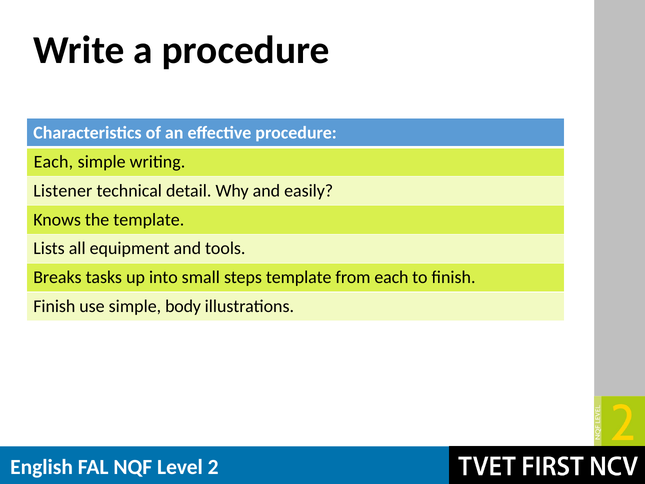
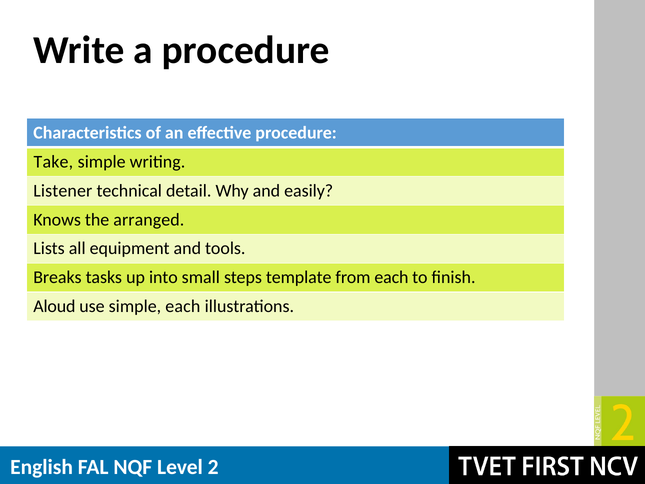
Each at (53, 162): Each -> Take
the template: template -> arranged
Finish at (54, 306): Finish -> Aloud
simple body: body -> each
